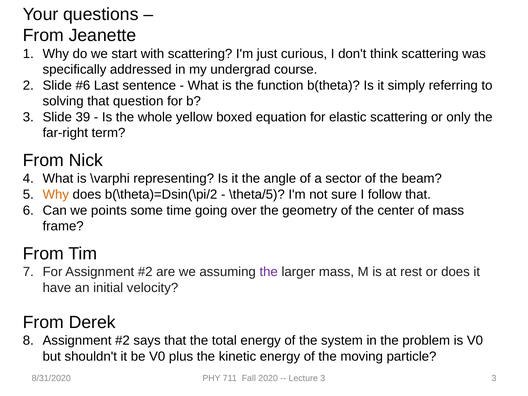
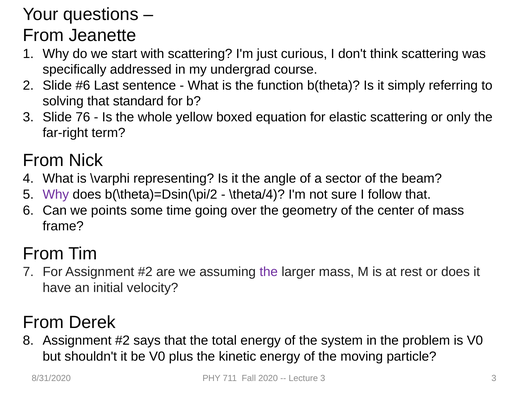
question: question -> standard
39: 39 -> 76
Why at (56, 194) colour: orange -> purple
\theta/5: \theta/5 -> \theta/4
